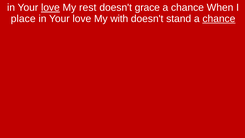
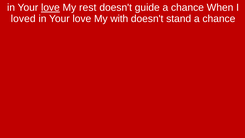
grace: grace -> guide
place: place -> loved
chance at (219, 19) underline: present -> none
